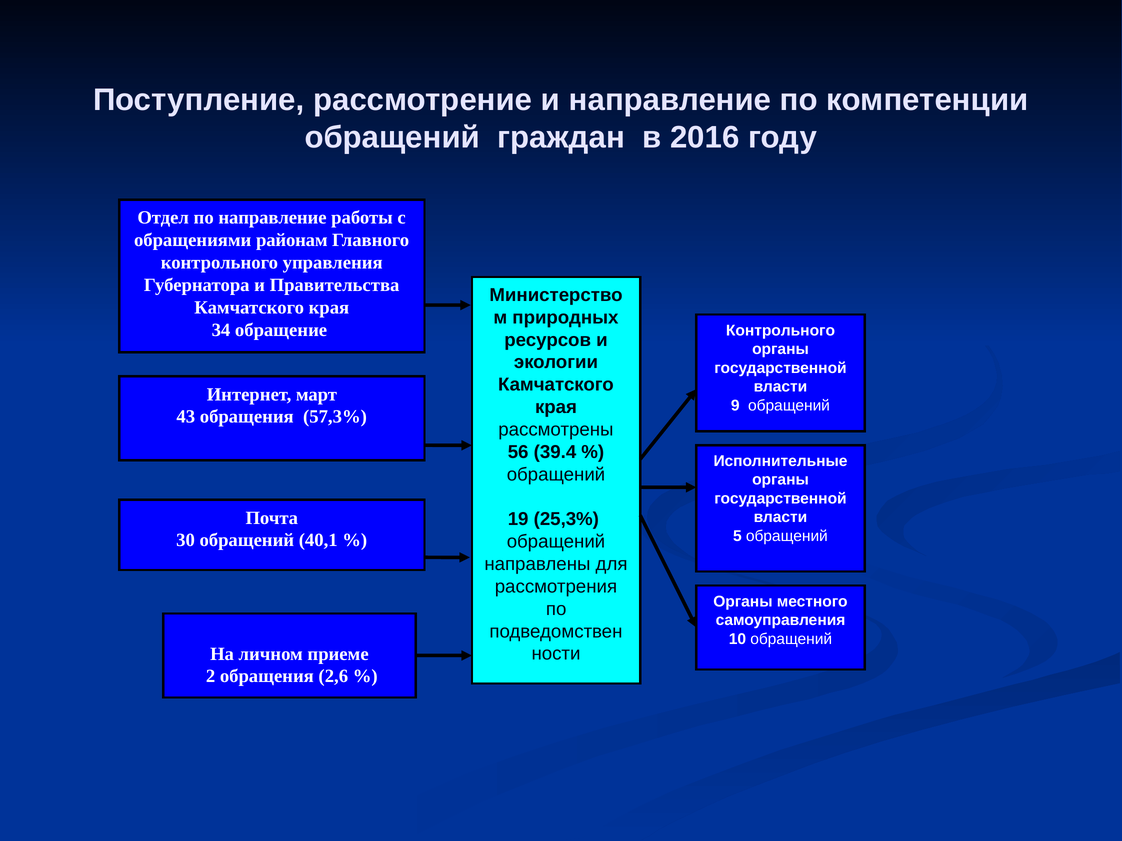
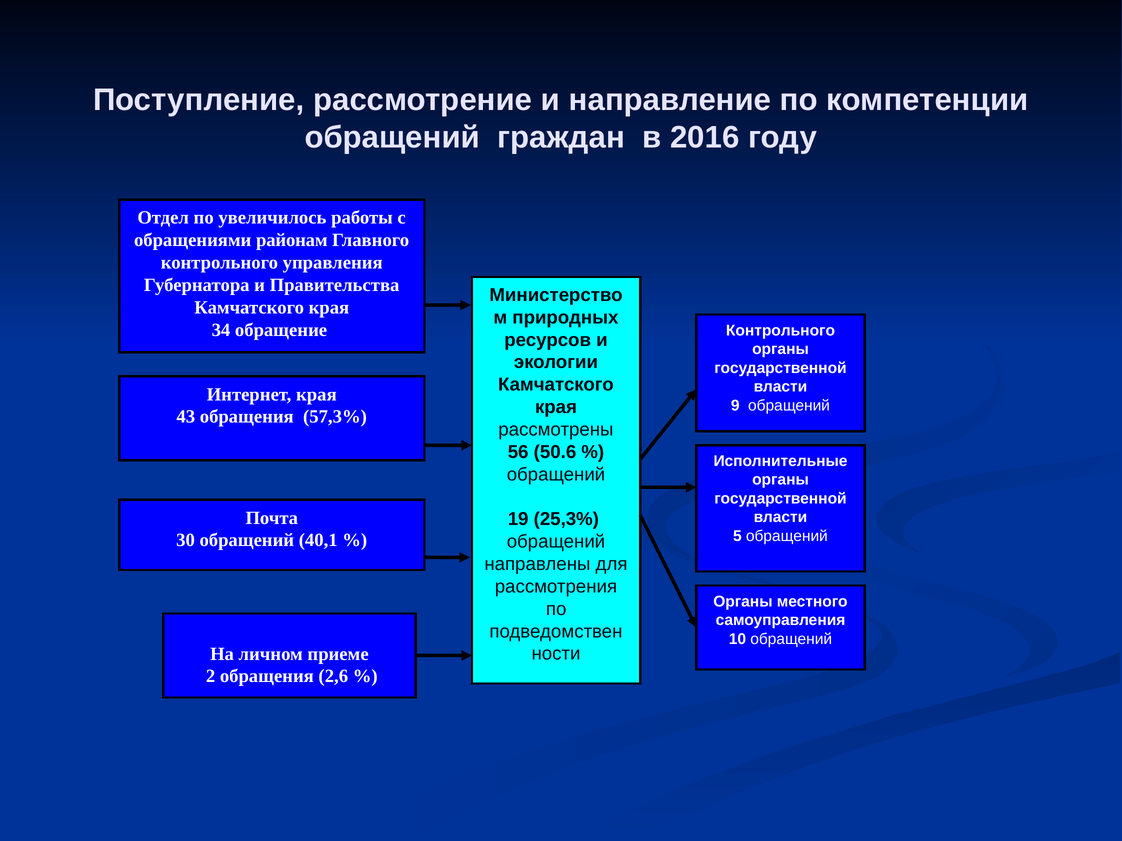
по направление: направление -> увеличилось
Интернет март: март -> края
39.4: 39.4 -> 50.6
